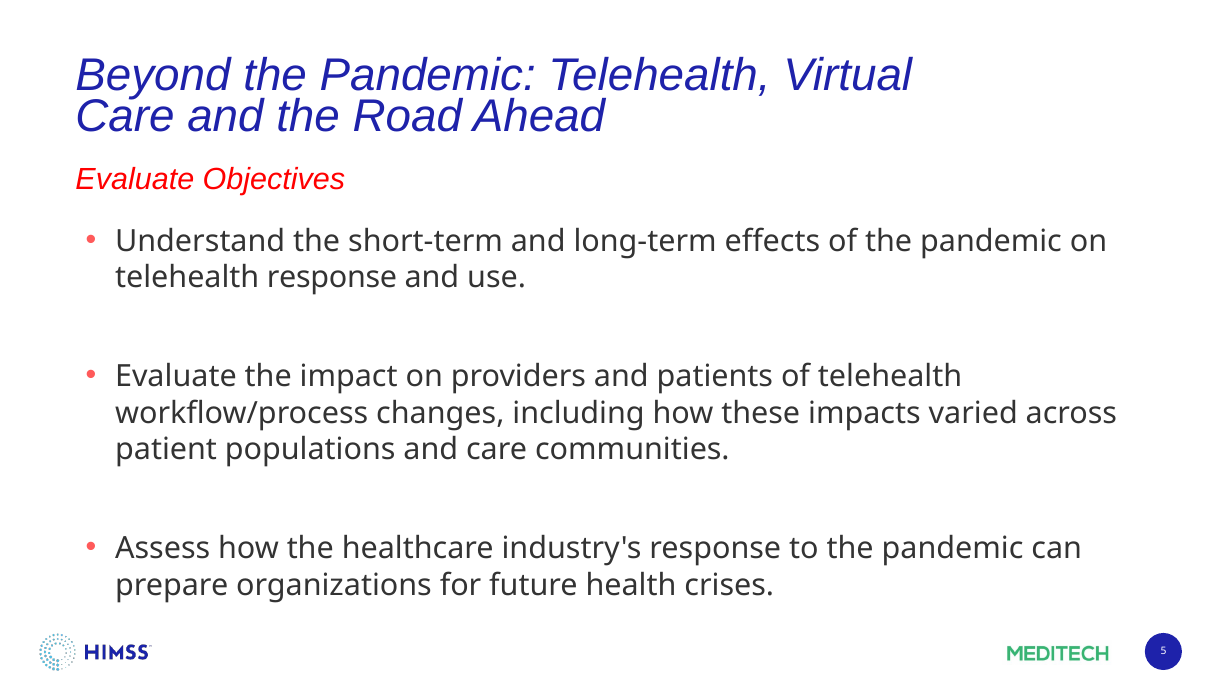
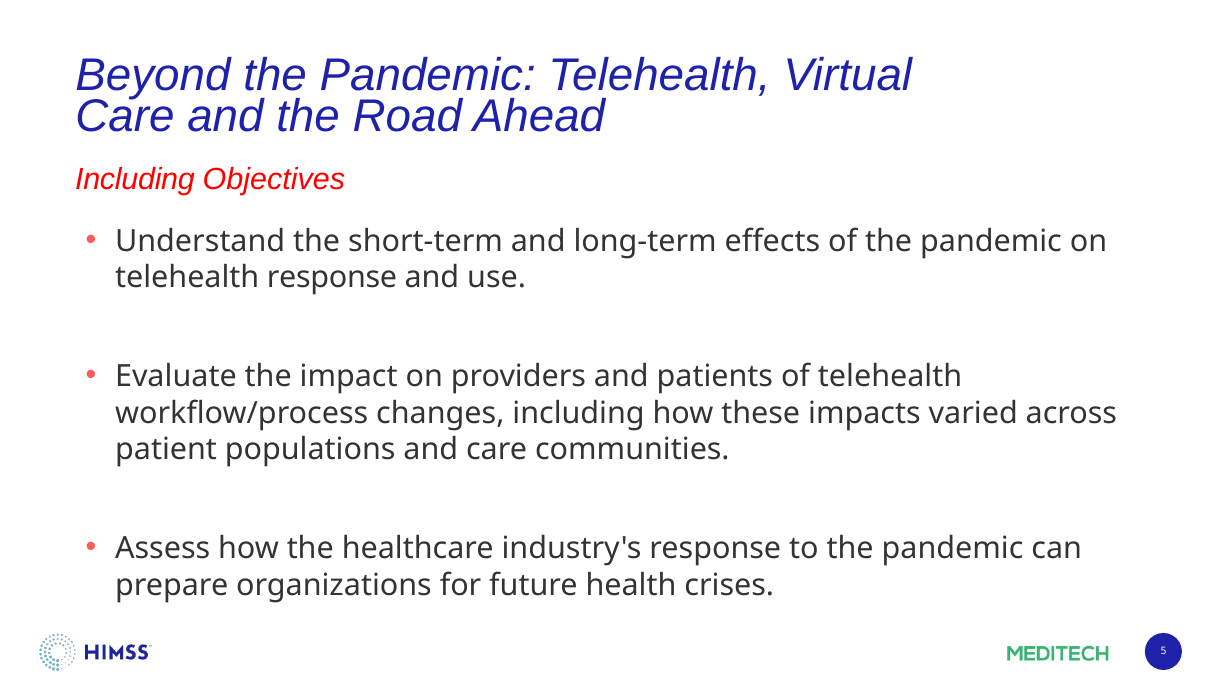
Evaluate at (135, 179): Evaluate -> Including
